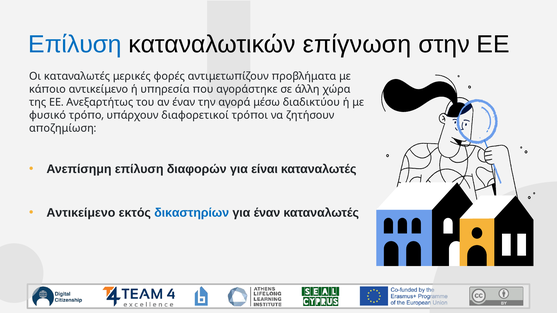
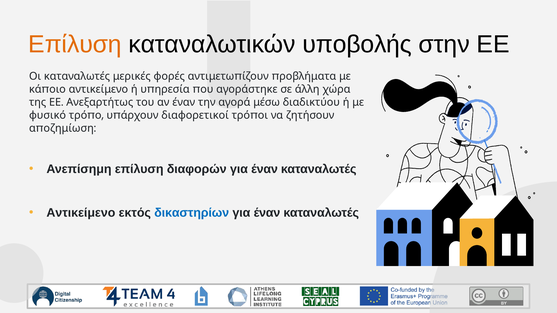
Επίλυση at (75, 44) colour: blue -> orange
επίγνωση: επίγνωση -> υποβολής
διαφορών για είναι: είναι -> έναν
